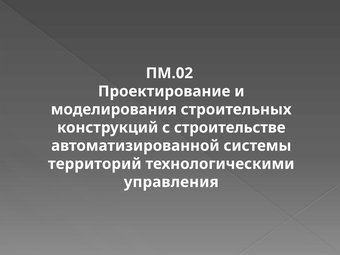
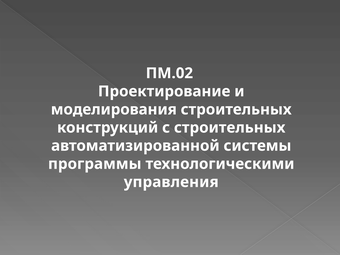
с строительстве: строительстве -> строительных
территорий: территорий -> программы
